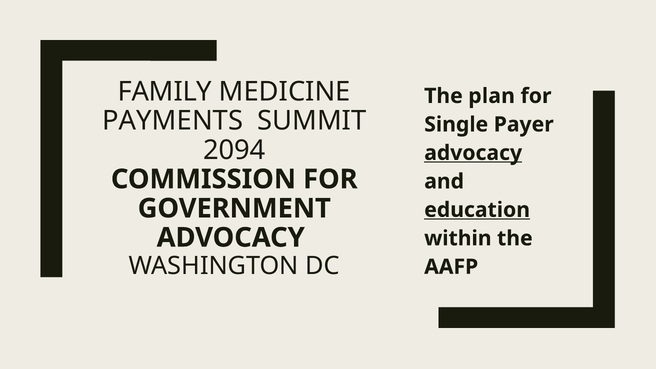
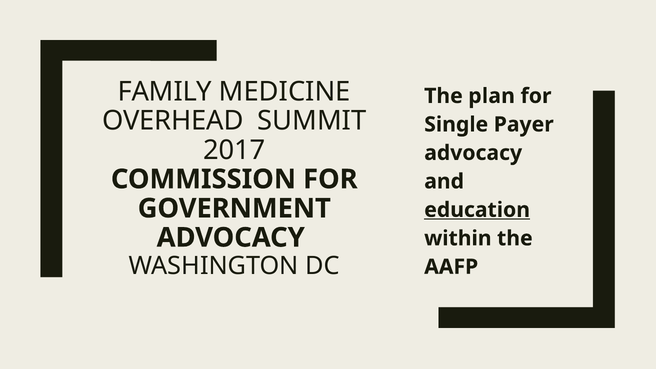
PAYMENTS: PAYMENTS -> OVERHEAD
2094: 2094 -> 2017
advocacy at (473, 153) underline: present -> none
